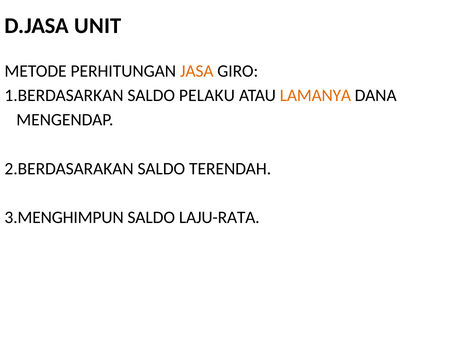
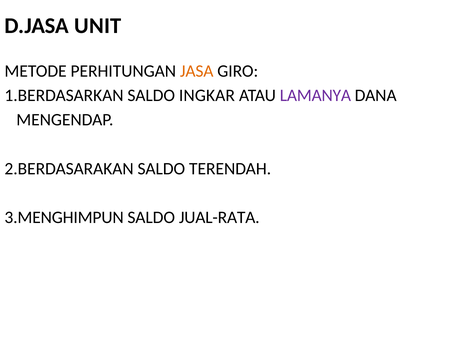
PELAKU: PELAKU -> INGKAR
LAMANYA colour: orange -> purple
LAJU-RATA: LAJU-RATA -> JUAL-RATA
